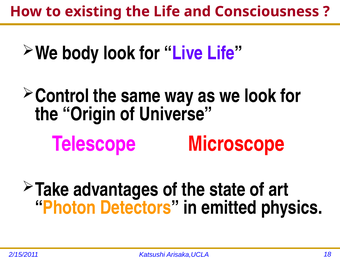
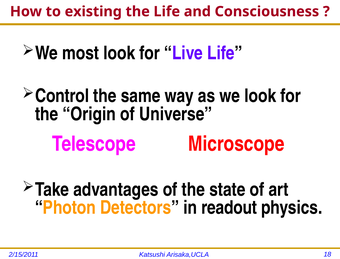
body: body -> most
emitted: emitted -> readout
